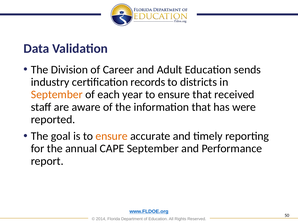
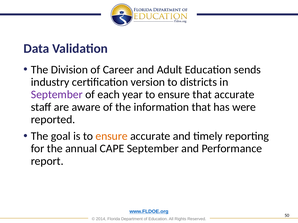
records: records -> version
September at (57, 95) colour: orange -> purple
that received: received -> accurate
